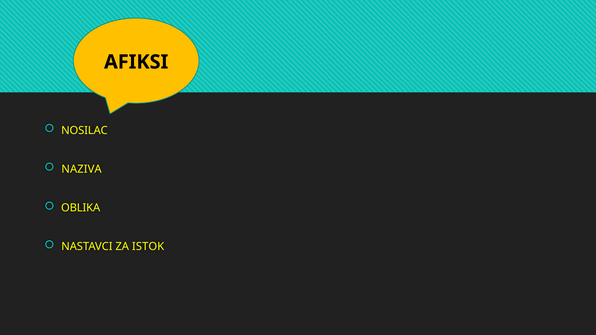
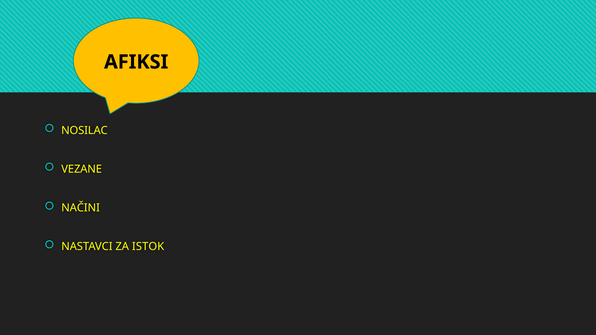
NAZIVA: NAZIVA -> VEZANE
OBLIKA: OBLIKA -> NAČINI
